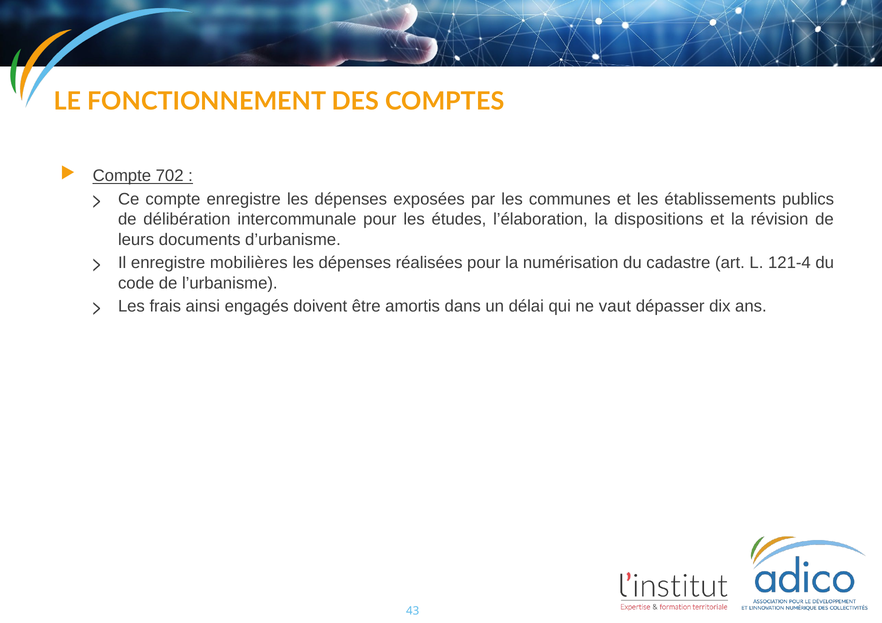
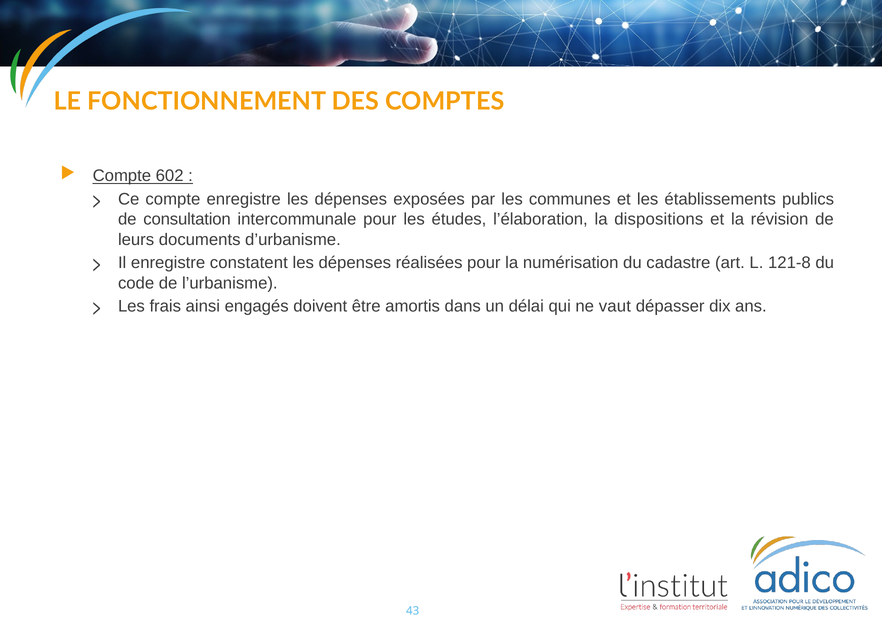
702: 702 -> 602
délibération: délibération -> consultation
mobilières: mobilières -> constatent
121-4: 121-4 -> 121-8
